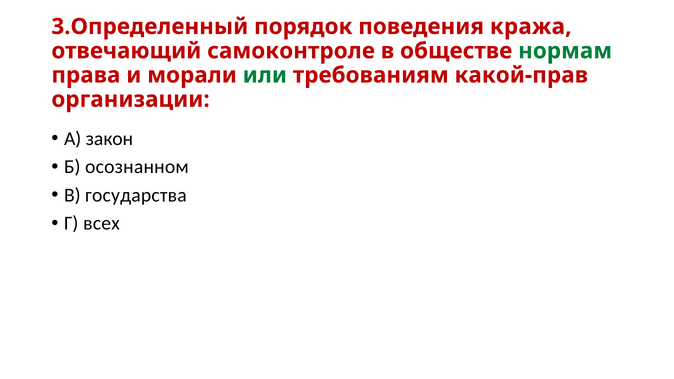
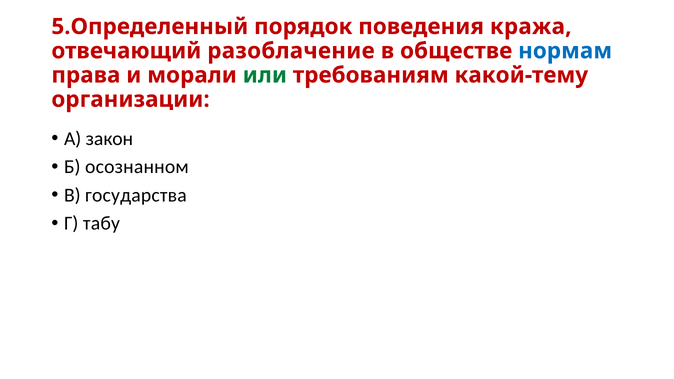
3.Определенный: 3.Определенный -> 5.Определенный
самоконтроле: самоконтроле -> разоблачение
нормам colour: green -> blue
какой-прав: какой-прав -> какой-тему
всех: всех -> табу
